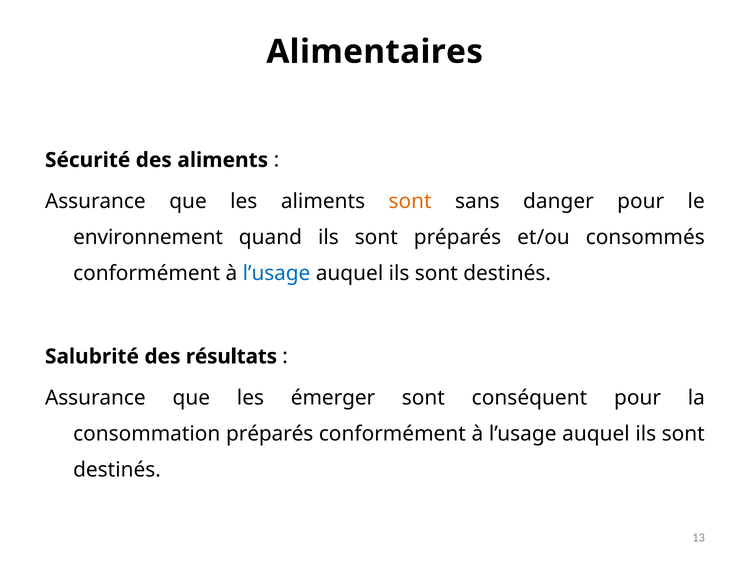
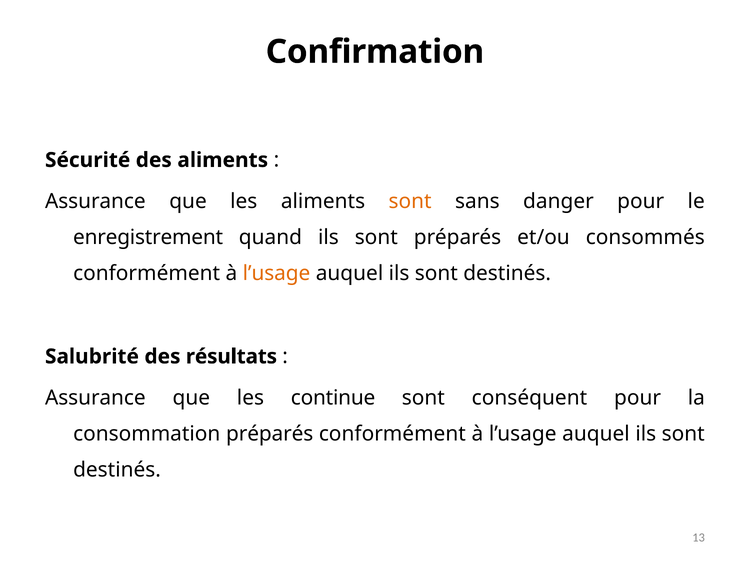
Alimentaires: Alimentaires -> Confirmation
environnement: environnement -> enregistrement
l’usage at (276, 273) colour: blue -> orange
émerger: émerger -> continue
